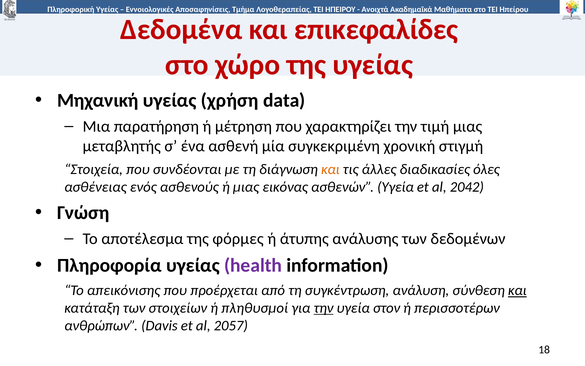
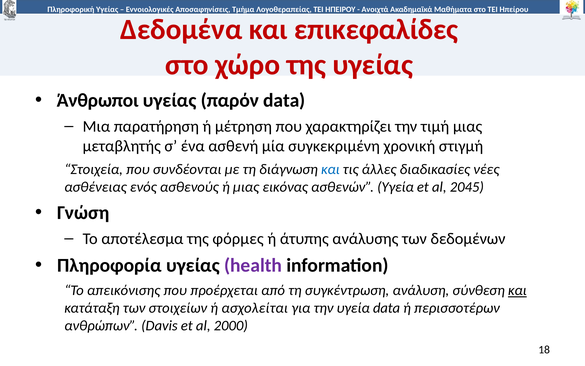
Μηχανική: Μηχανική -> Άνθρωποι
χρήση: χρήση -> παρόν
και at (330, 169) colour: orange -> blue
όλες: όλες -> νέες
2042: 2042 -> 2045
πληθυσμοί: πληθυσμοί -> ασχολείται
την at (323, 308) underline: present -> none
υγεία στον: στον -> data
2057: 2057 -> 2000
